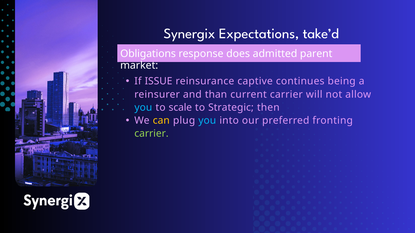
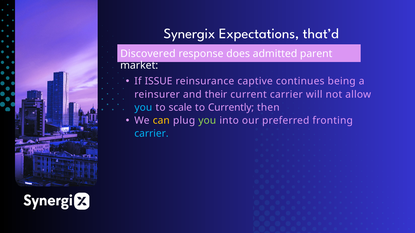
take’d: take’d -> that’d
Obligations: Obligations -> Discovered
than: than -> their
Strategic: Strategic -> Currently
you at (207, 121) colour: light blue -> light green
carrier at (151, 134) colour: light green -> light blue
